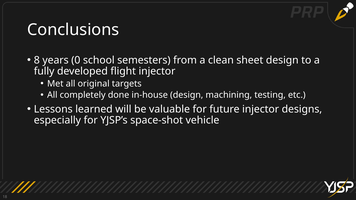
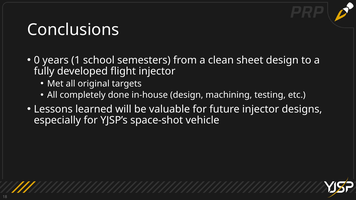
8: 8 -> 0
0: 0 -> 1
